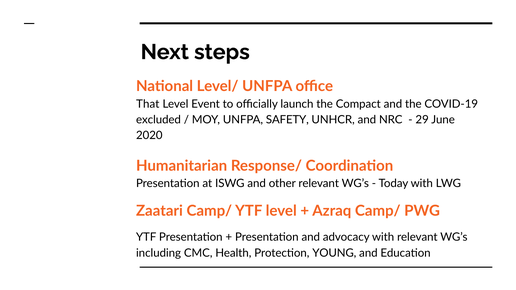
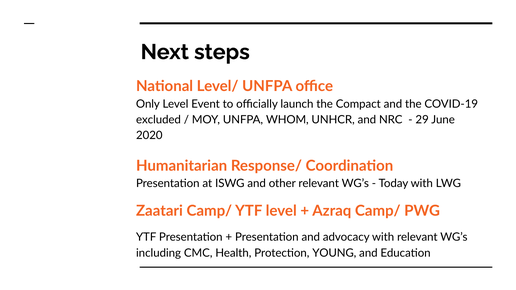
That: That -> Only
SAFETY: SAFETY -> WHOM
